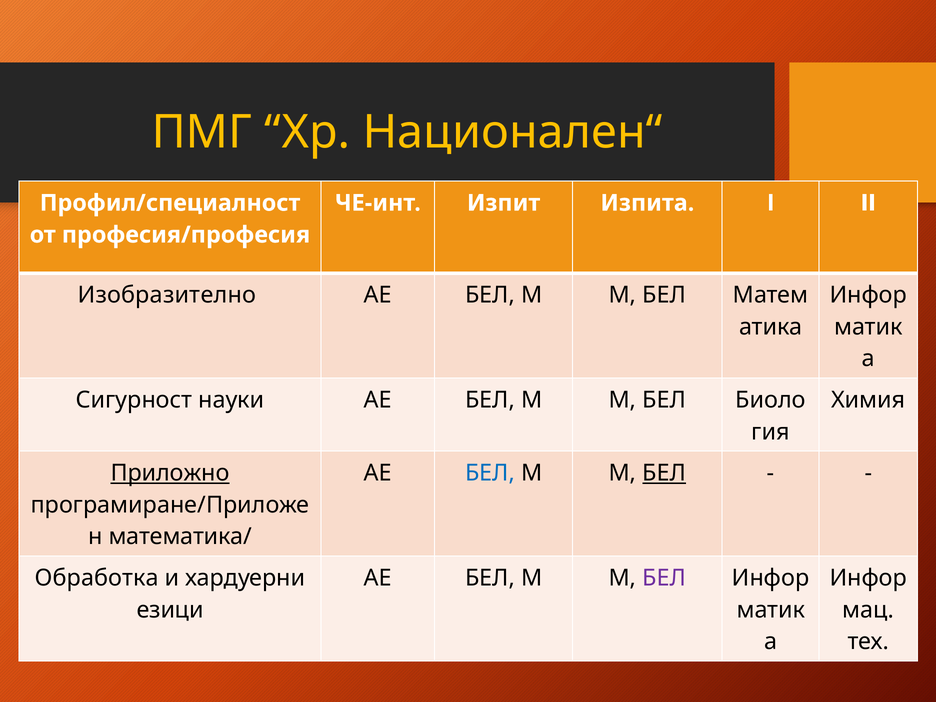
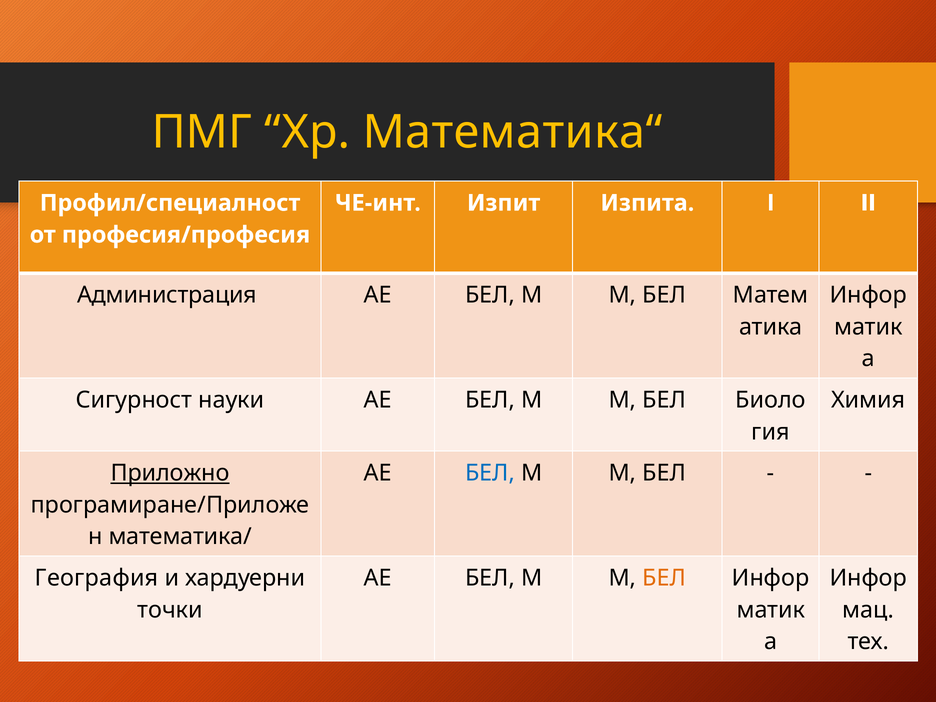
Национален“: Национален“ -> Математика“
Изобразително: Изобразително -> Администрация
БЕЛ at (664, 473) underline: present -> none
Обработка: Обработка -> География
БЕЛ at (664, 578) colour: purple -> orange
езици: езици -> точки
